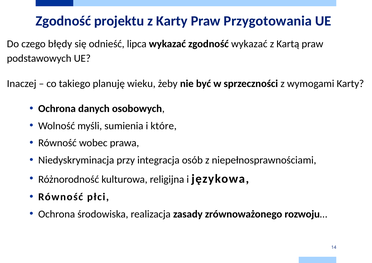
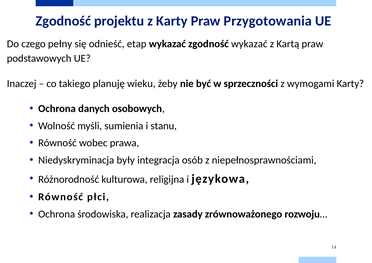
błędy: błędy -> pełny
lipca: lipca -> etap
które: które -> stanu
przy: przy -> były
